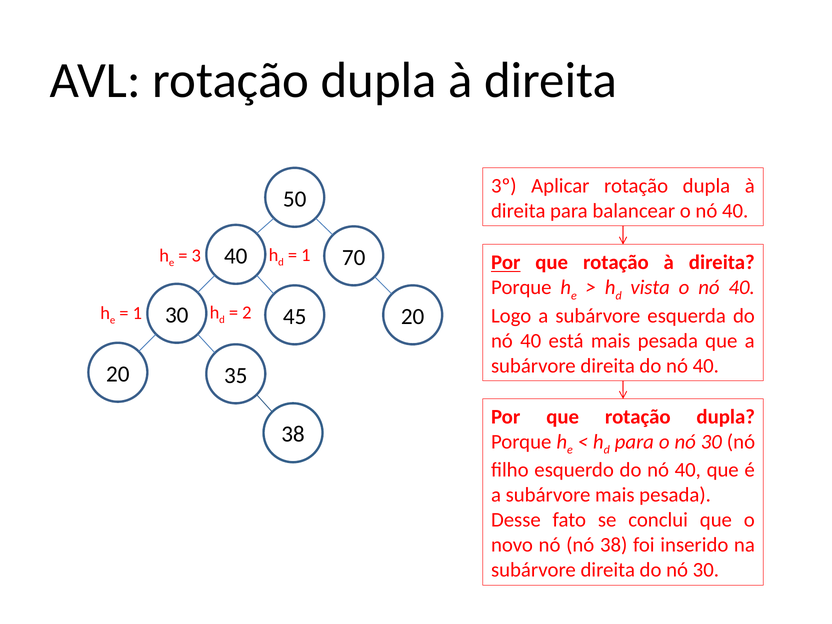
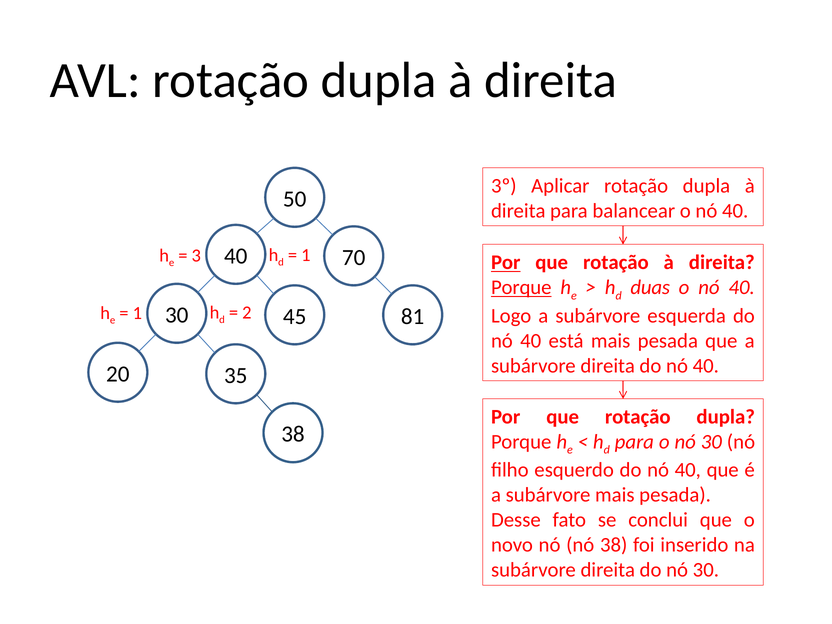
Porque at (521, 287) underline: none -> present
vista: vista -> duas
30 20: 20 -> 81
